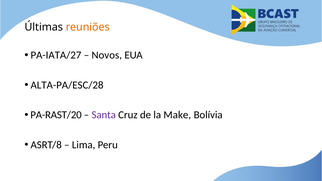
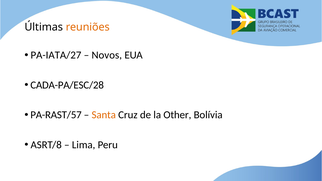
ALTA-PA/ESC/28: ALTA-PA/ESC/28 -> CADA-PA/ESC/28
PA-RAST/20: PA-RAST/20 -> PA-RAST/57
Santa colour: purple -> orange
Make: Make -> Other
